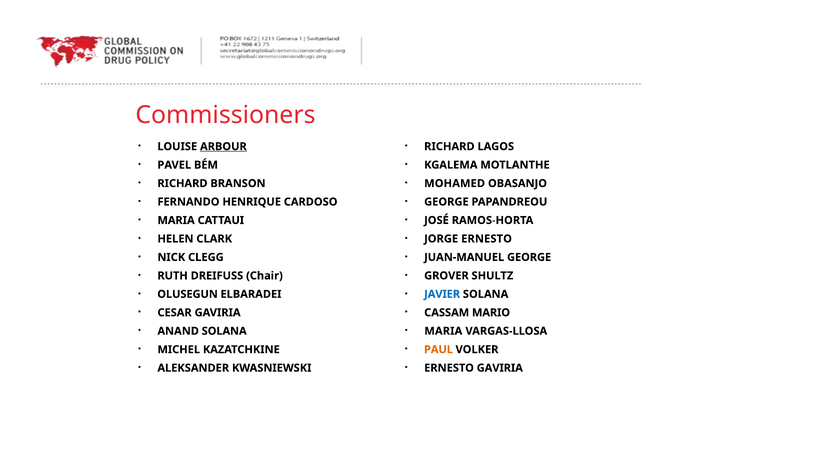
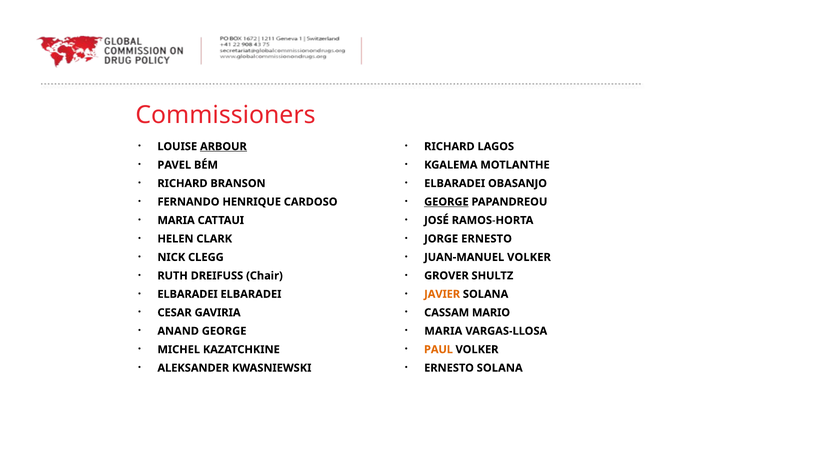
MOHAMED at (455, 183): MOHAMED -> ELBARADEI
GEORGE at (446, 202) underline: none -> present
JUAN-MANUEL GEORGE: GEORGE -> VOLKER
OLUSEGUN at (188, 294): OLUSEGUN -> ELBARADEI
JAVIER colour: blue -> orange
ANAND SOLANA: SOLANA -> GEORGE
ERNESTO GAVIRIA: GAVIRIA -> SOLANA
